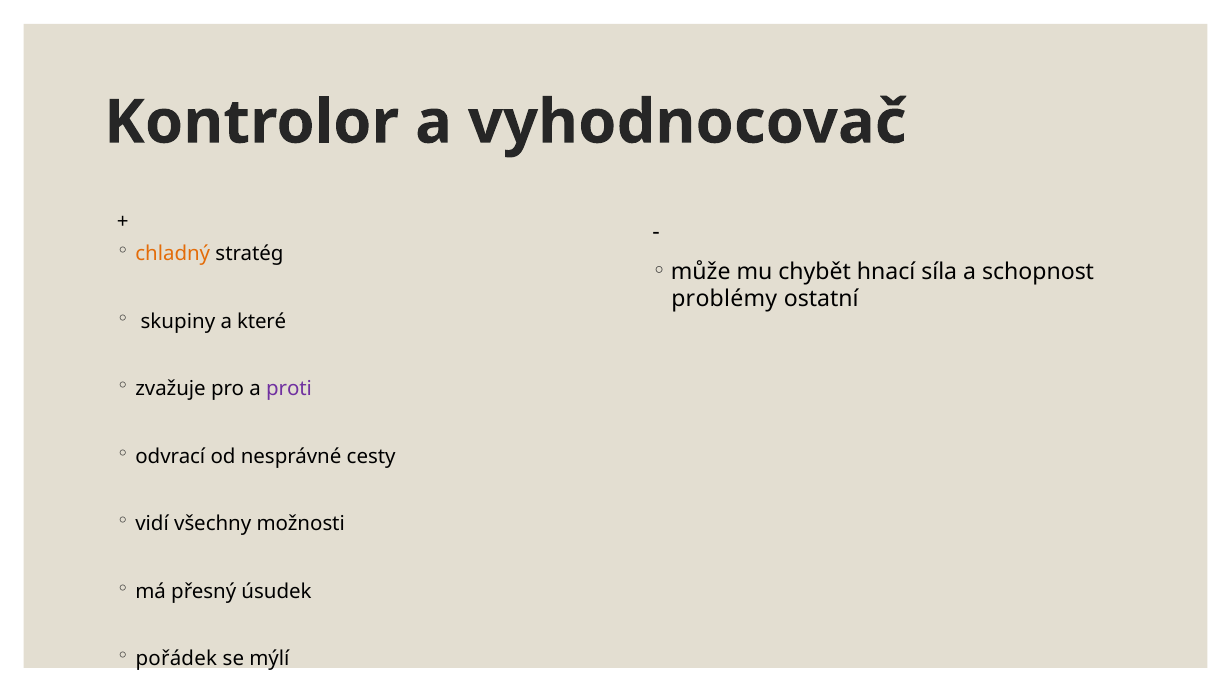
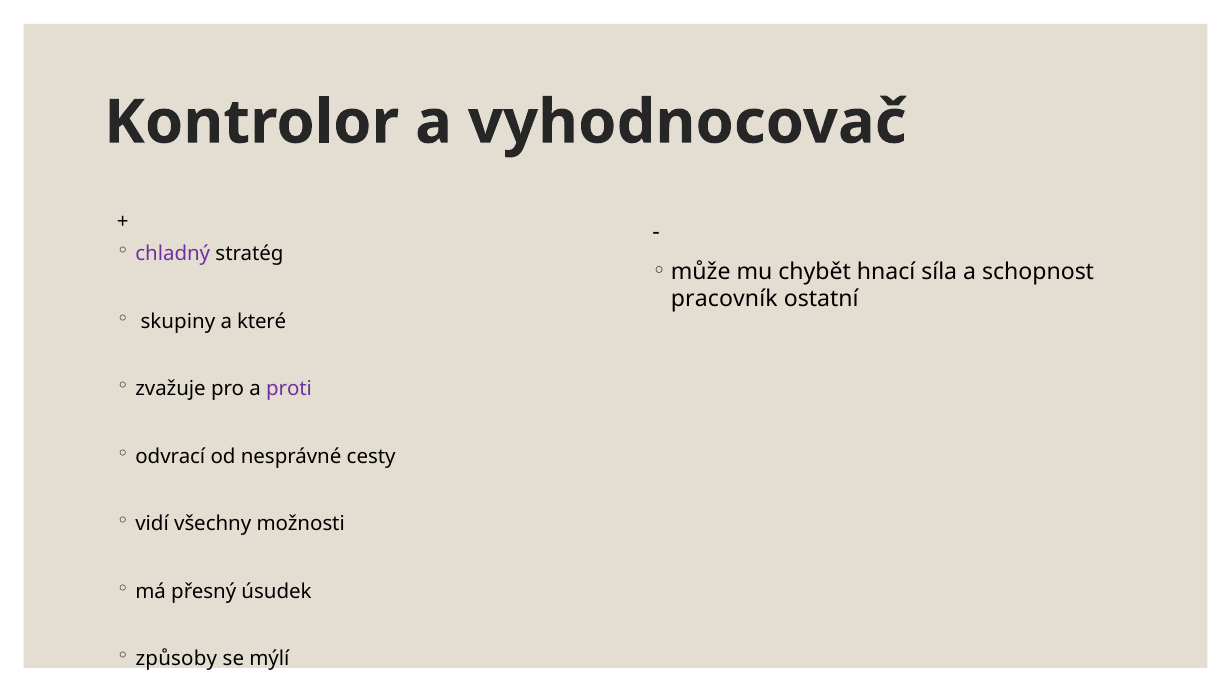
chladný colour: orange -> purple
problémy: problémy -> pracovník
pořádek: pořádek -> způsoby
